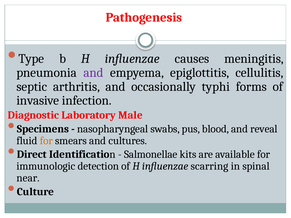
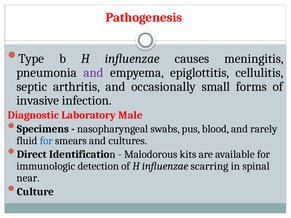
typhi: typhi -> small
reveal: reveal -> rarely
for at (46, 141) colour: orange -> blue
Salmonellae: Salmonellae -> Malodorous
